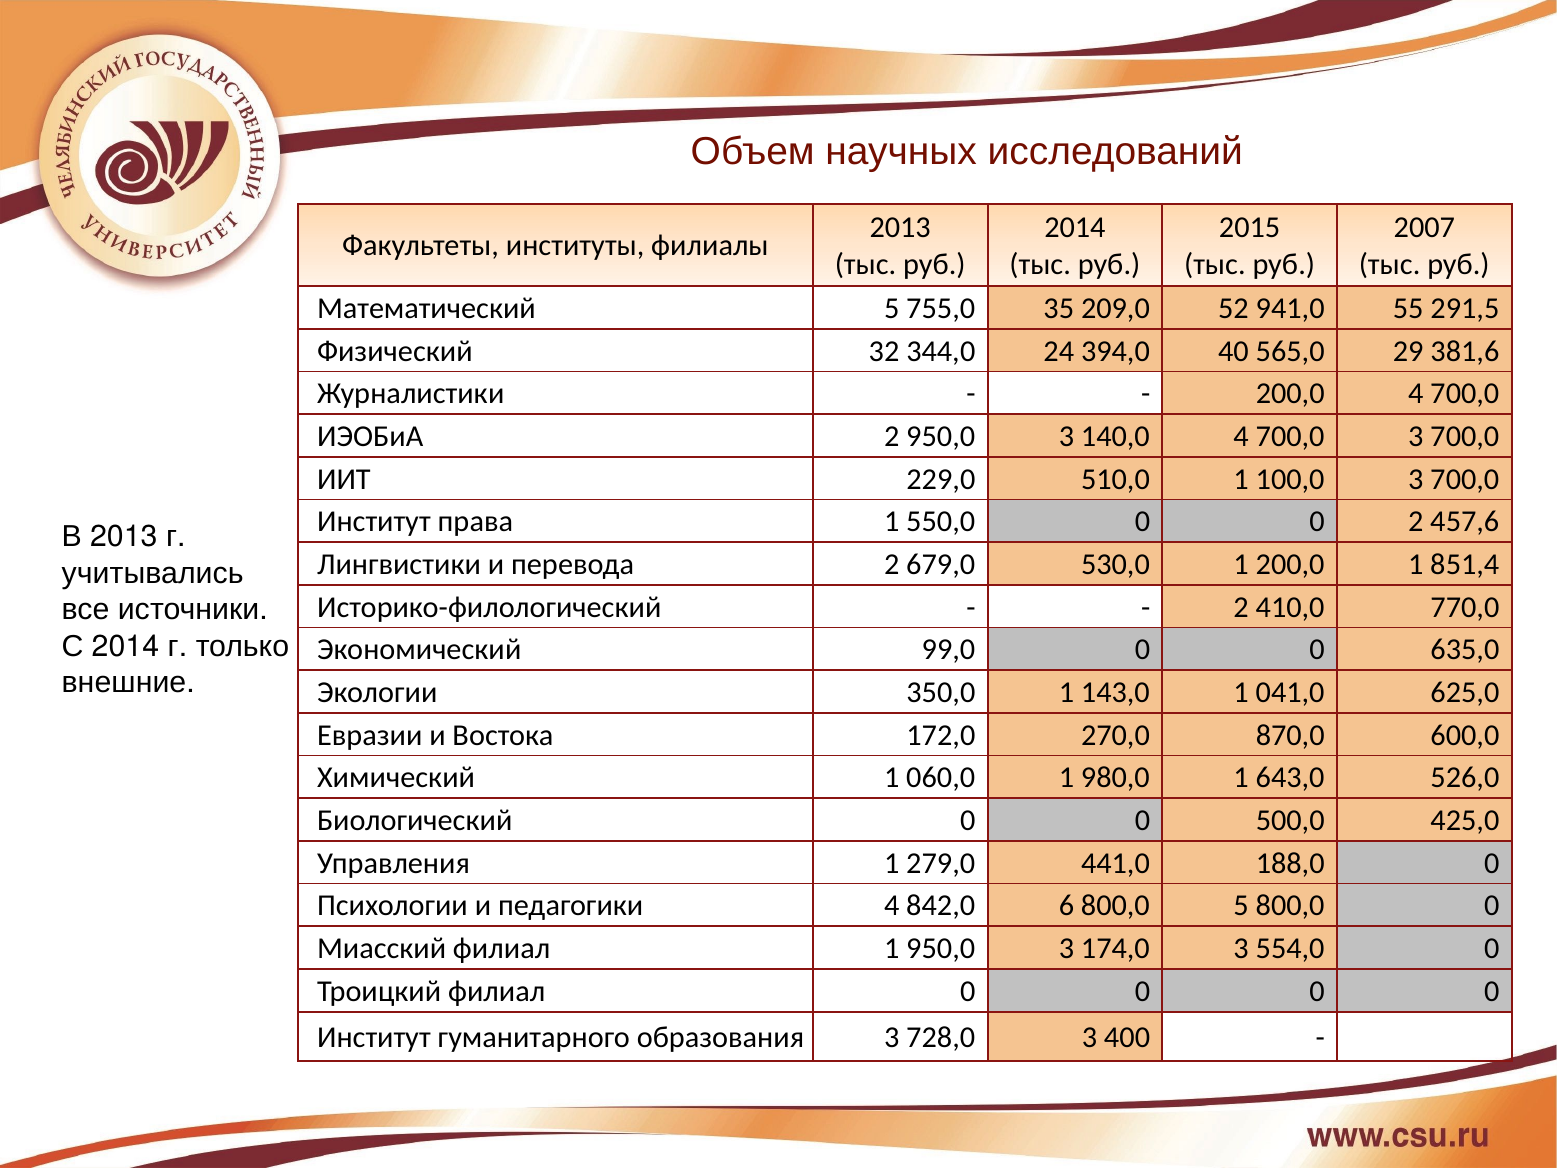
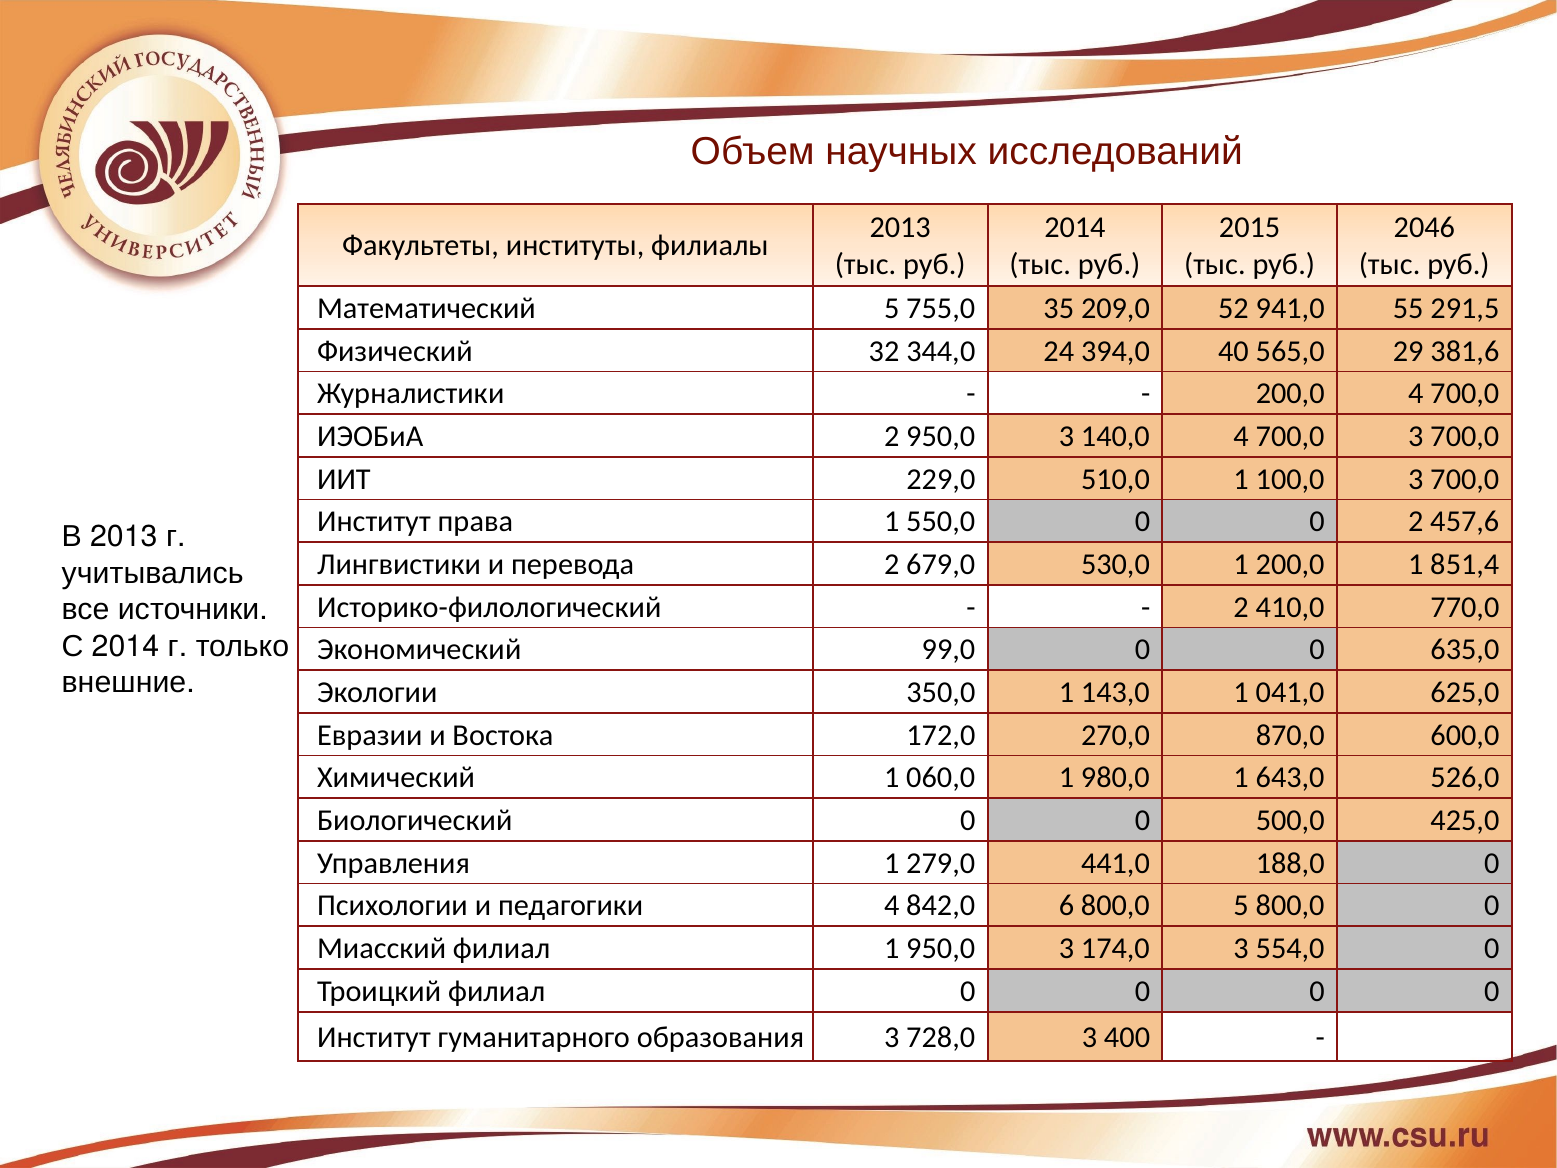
2007: 2007 -> 2046
